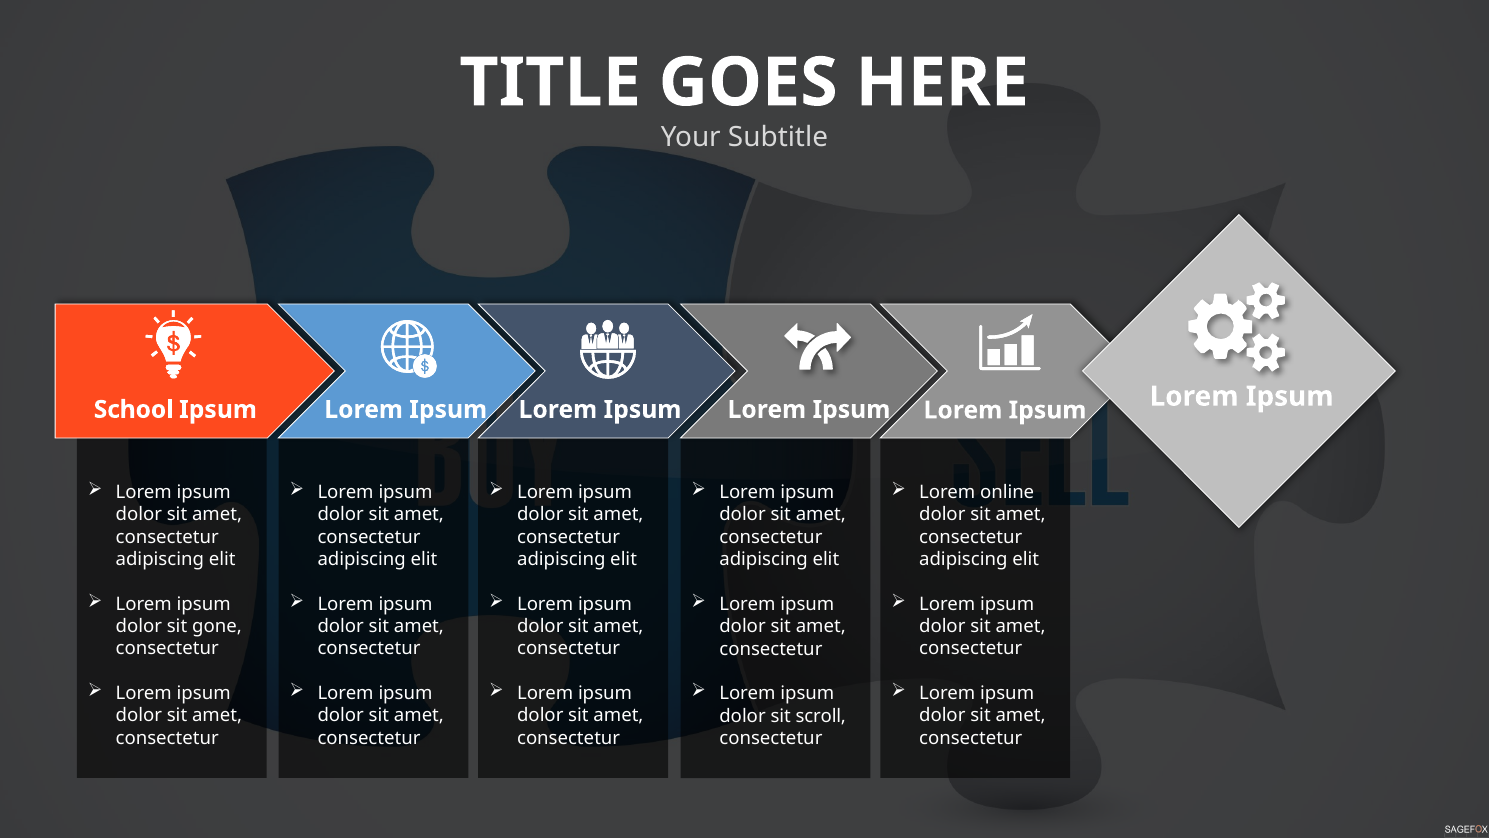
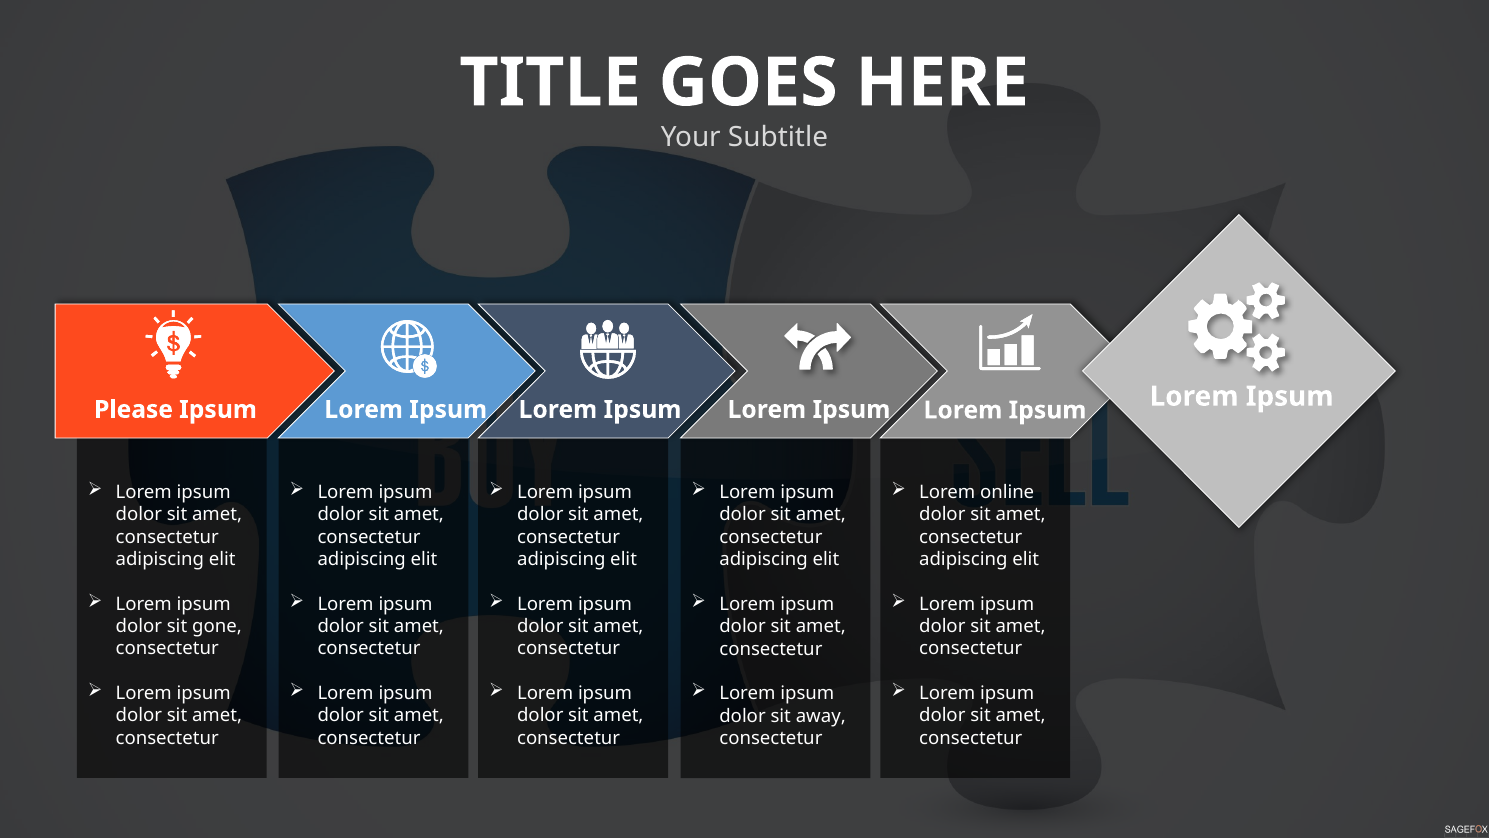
School: School -> Please
scroll: scroll -> away
